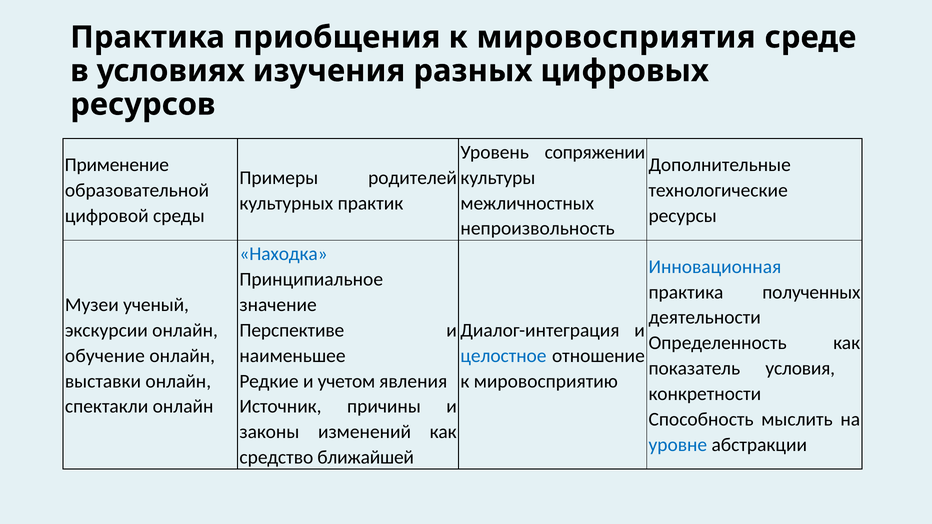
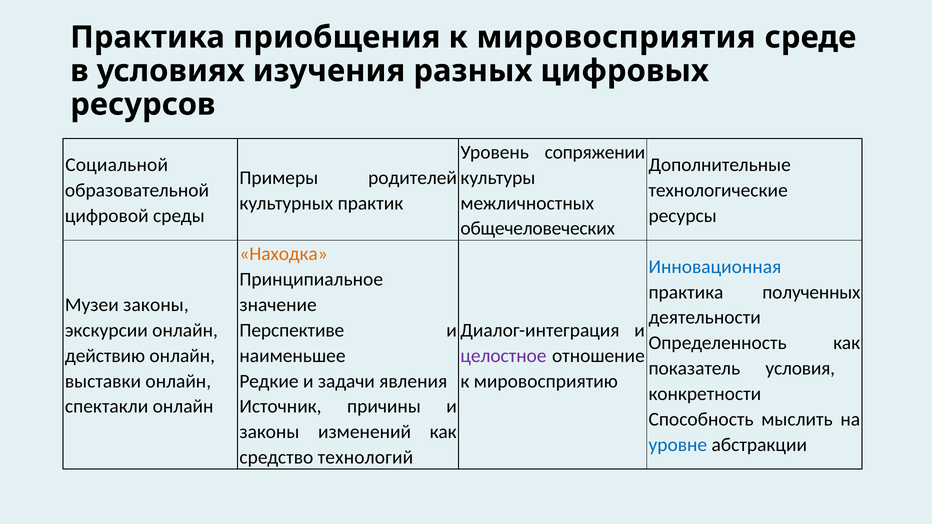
Применение: Применение -> Социальной
непроизвольность: непроизвольность -> общечеловеческих
Находка colour: blue -> orange
Музеи ученый: ученый -> законы
обучение: обучение -> действию
целостное colour: blue -> purple
учетом: учетом -> задачи
ближайшей: ближайшей -> технологий
